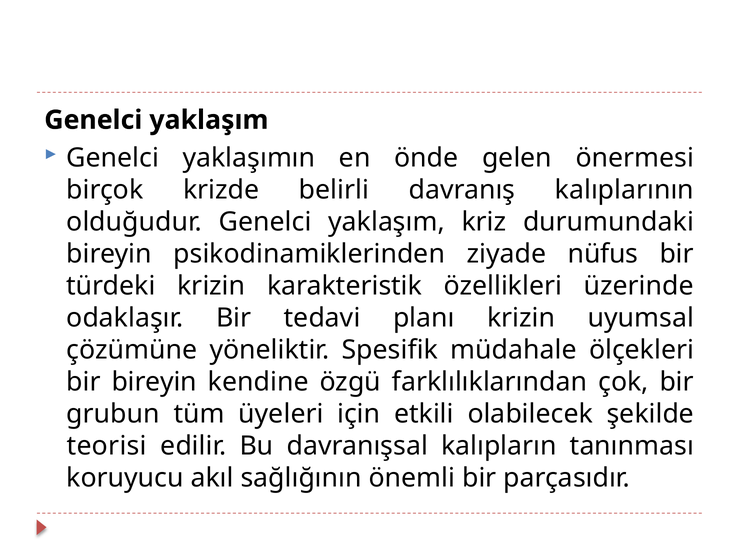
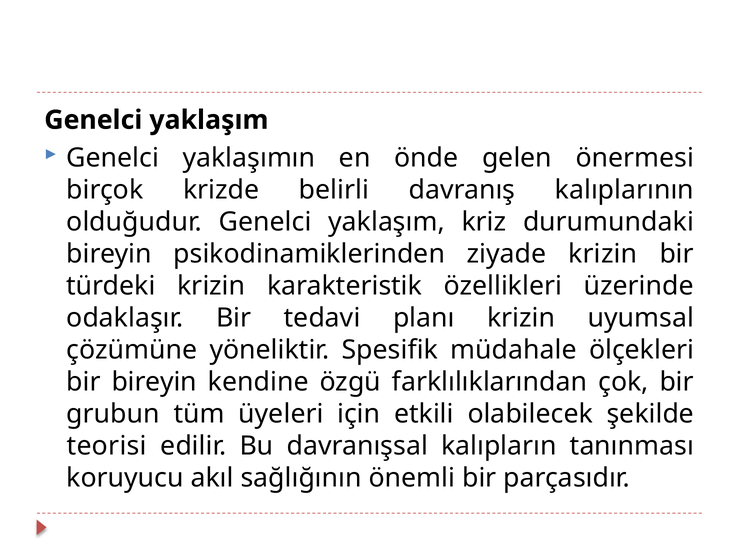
ziyade nüfus: nüfus -> krizin
